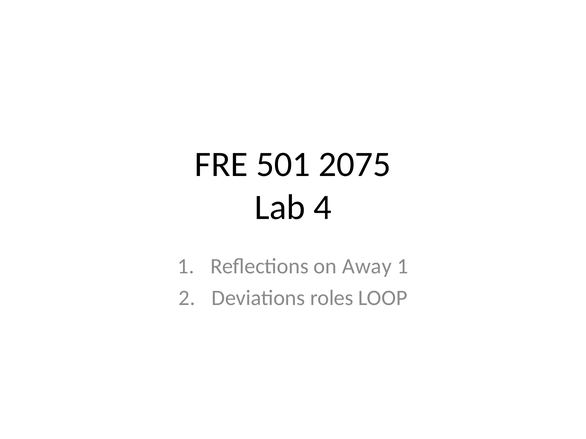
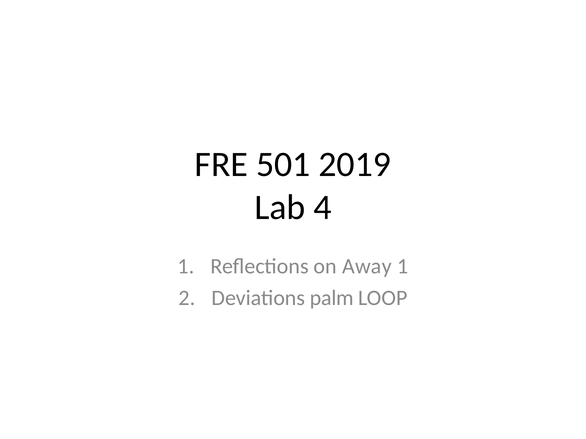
2075: 2075 -> 2019
roles: roles -> palm
